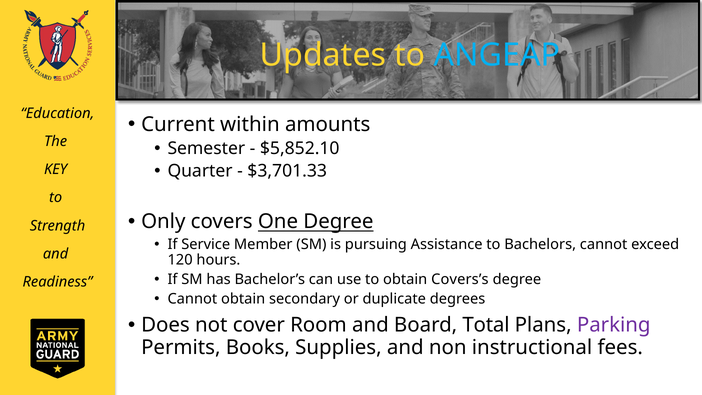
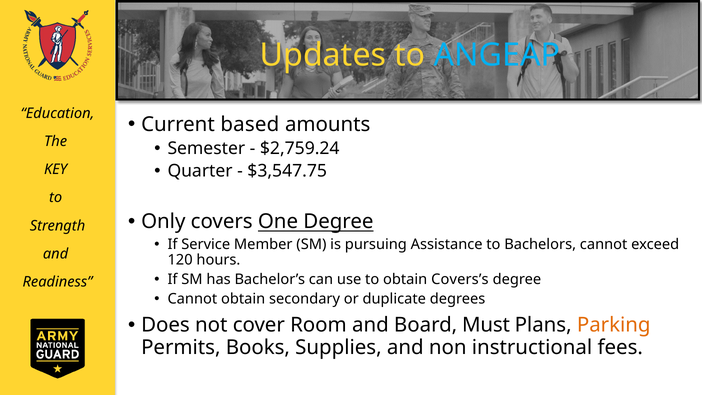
within: within -> based
$5,852.10: $5,852.10 -> $2,759.24
$3,701.33: $3,701.33 -> $3,547.75
Total: Total -> Must
Parking colour: purple -> orange
